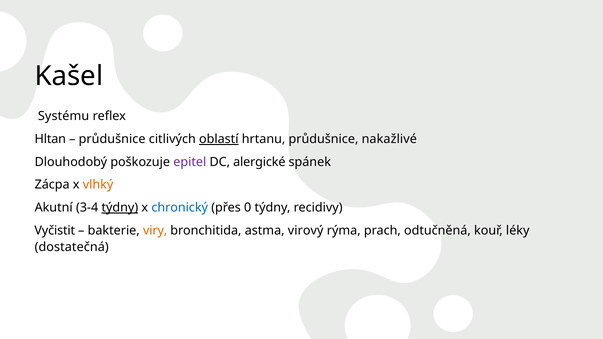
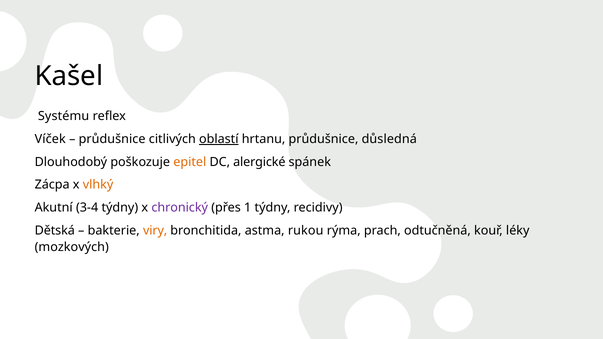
Hltan: Hltan -> Víček
nakažlivé: nakažlivé -> důsledná
epitel colour: purple -> orange
týdny at (120, 208) underline: present -> none
chronický colour: blue -> purple
0: 0 -> 1
Vyčistit: Vyčistit -> Dětská
virový: virový -> rukou
dostatečná: dostatečná -> mozkových
